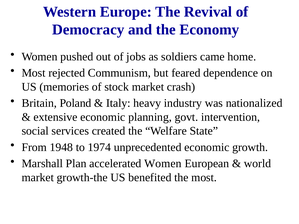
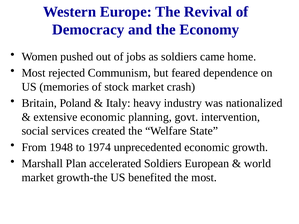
accelerated Women: Women -> Soldiers
